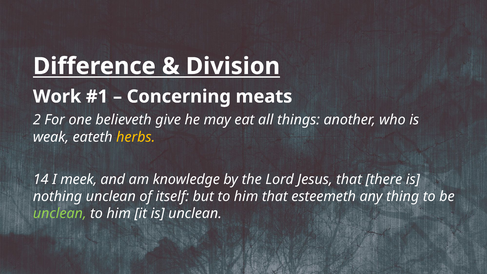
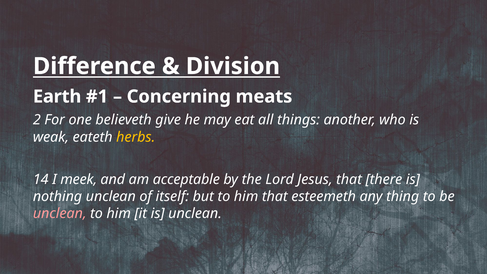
Work: Work -> Earth
knowledge: knowledge -> acceptable
unclean at (60, 214) colour: light green -> pink
